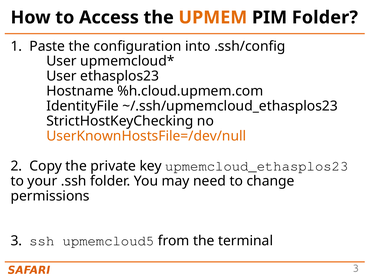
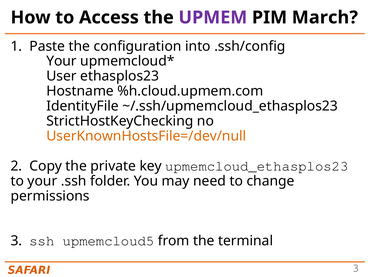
UPMEM colour: orange -> purple
PIM Folder: Folder -> March
User at (61, 61): User -> Your
